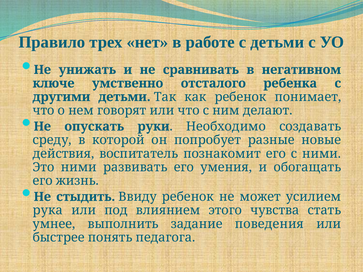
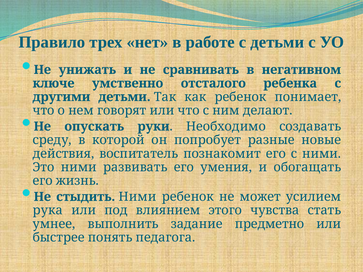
стыдить Ввиду: Ввиду -> Ними
поведения: поведения -> предметно
